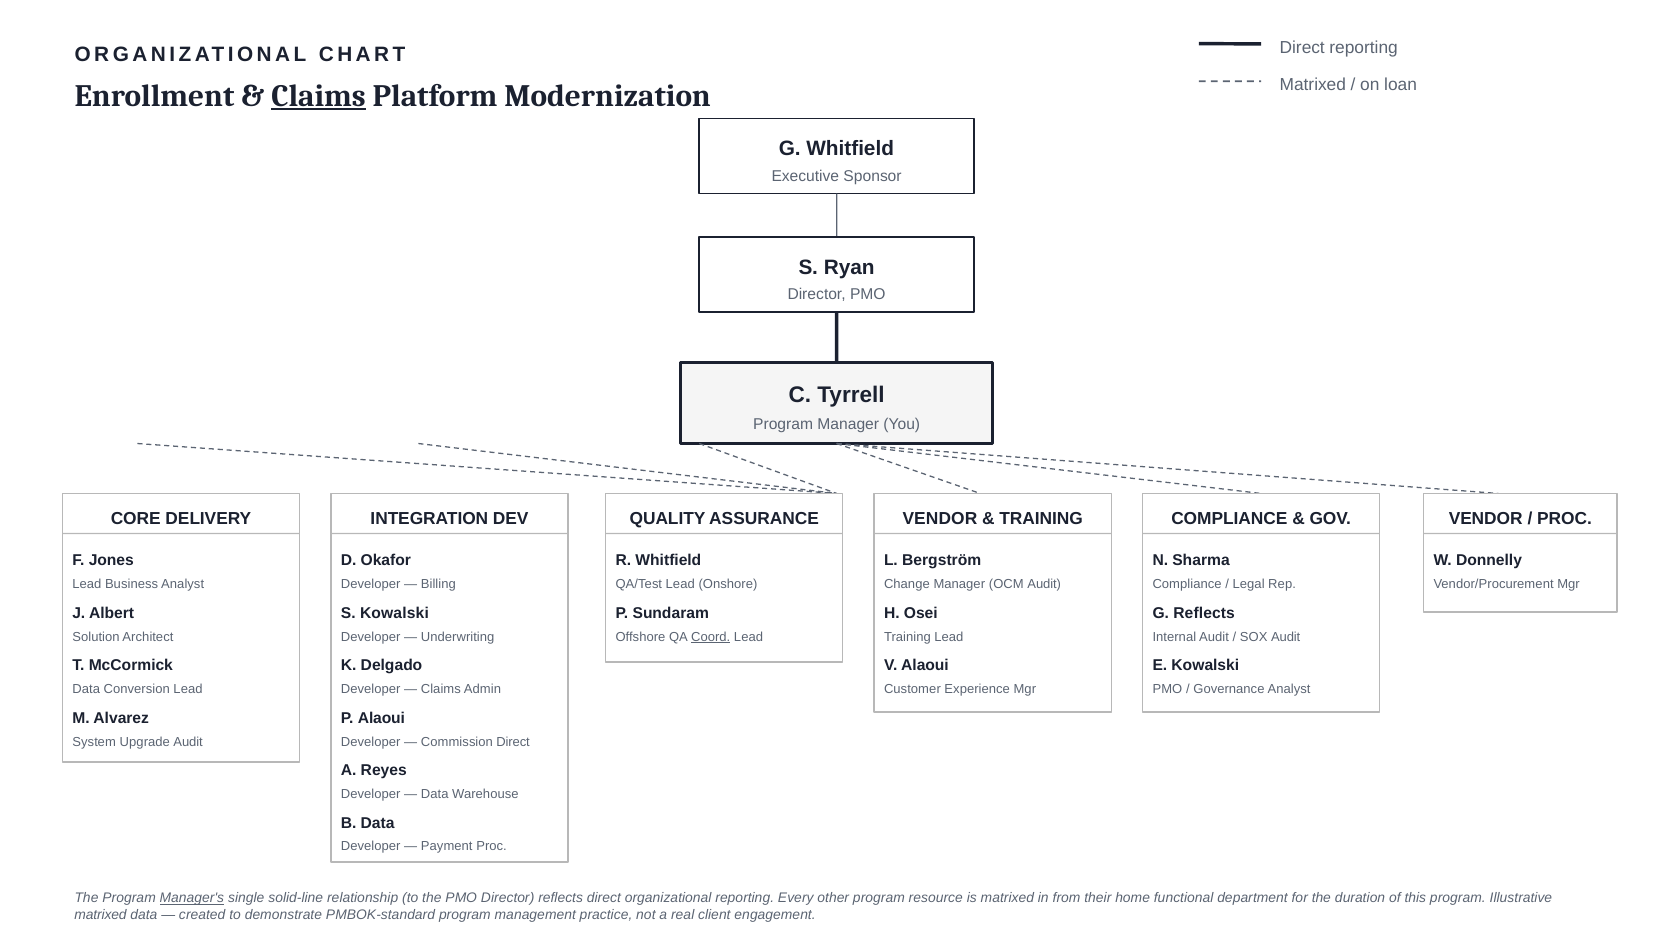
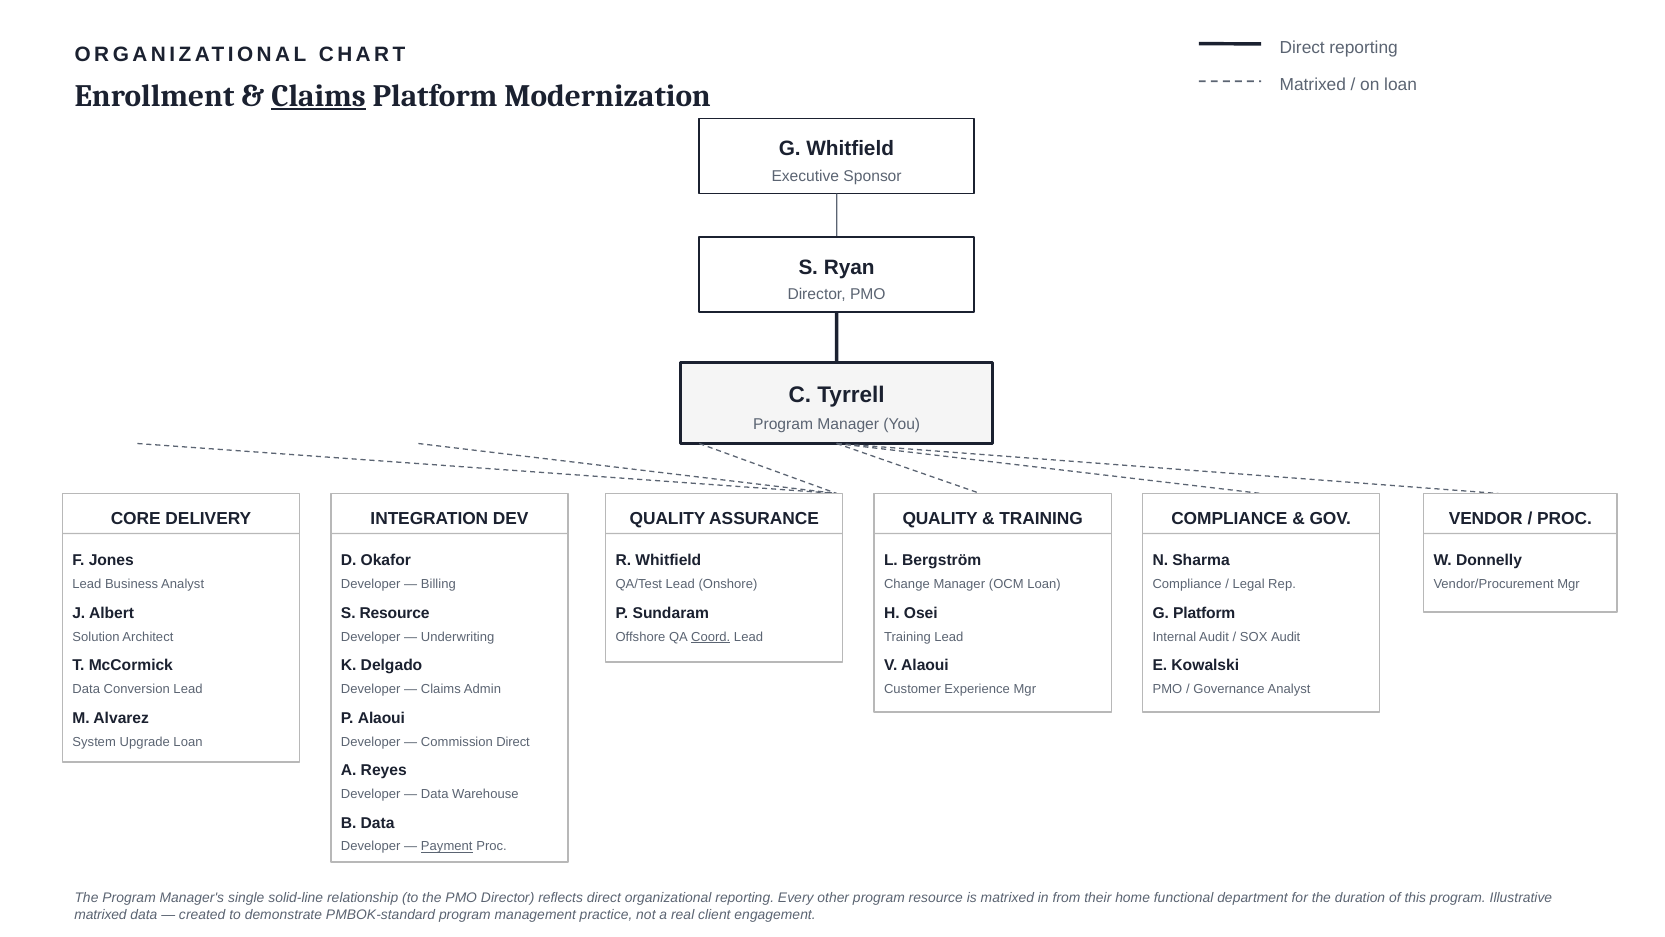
VENDOR at (940, 518): VENDOR -> QUALITY
OCM Audit: Audit -> Loan
S Kowalski: Kowalski -> Resource
G Reflects: Reflects -> Platform
Upgrade Audit: Audit -> Loan
Payment underline: none -> present
Manager's underline: present -> none
